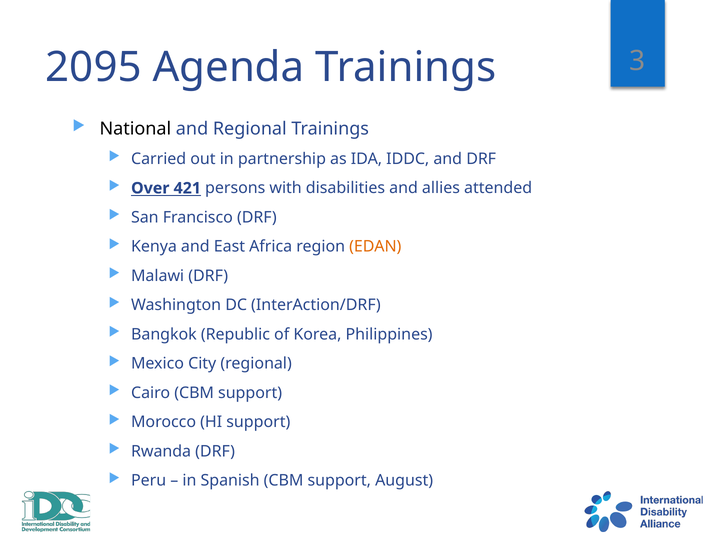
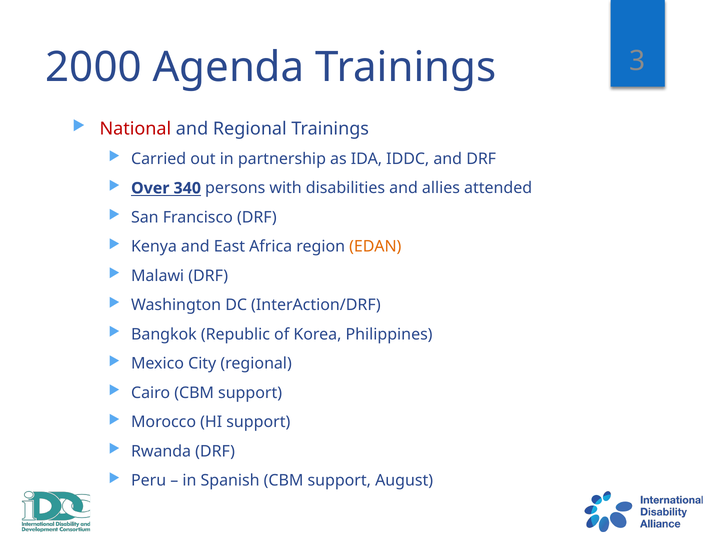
2095: 2095 -> 2000
National colour: black -> red
421: 421 -> 340
